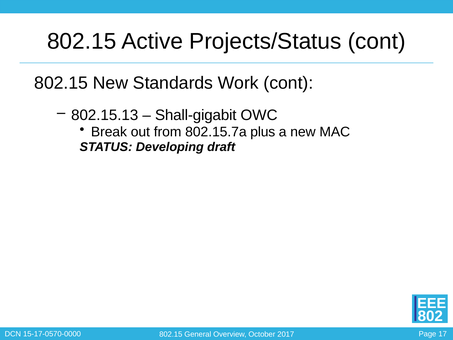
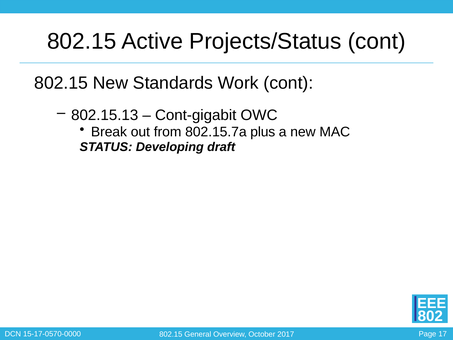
Shall-gigabit: Shall-gigabit -> Cont-gigabit
